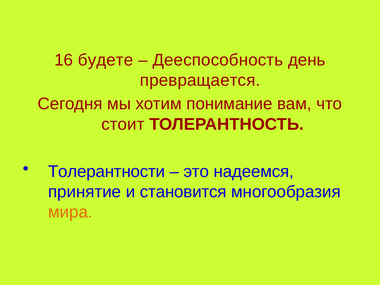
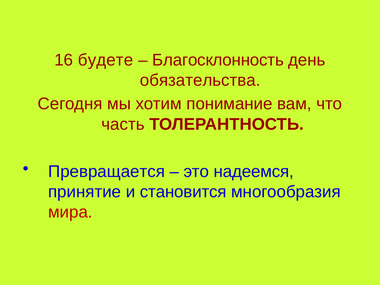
Дееспособность: Дееспособность -> Благосклонность
превращается: превращается -> обязательства
стоит: стоит -> часть
Толерантности: Толерантности -> Превращается
мира colour: orange -> red
